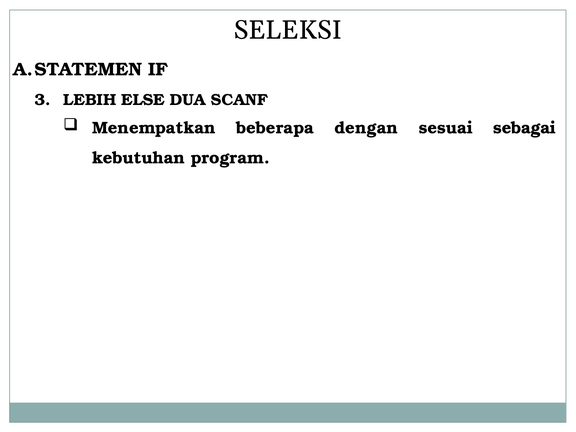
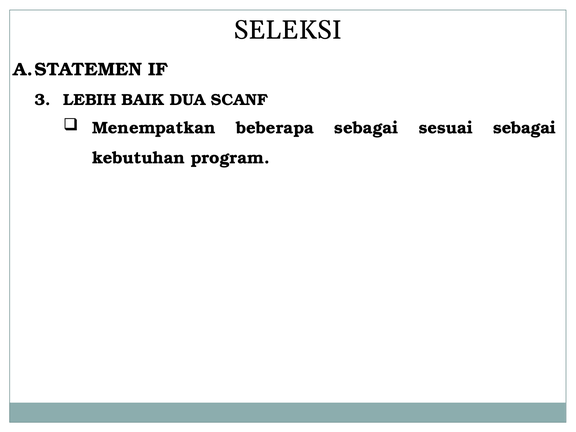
ELSE: ELSE -> BAIK
beberapa dengan: dengan -> sebagai
